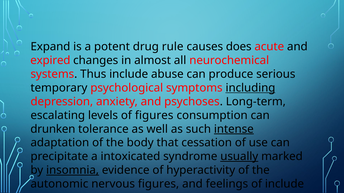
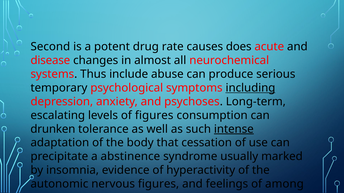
Expand: Expand -> Second
rule: rule -> rate
expired: expired -> disease
intoxicated: intoxicated -> abstinence
usually underline: present -> none
insomnia underline: present -> none
of include: include -> among
